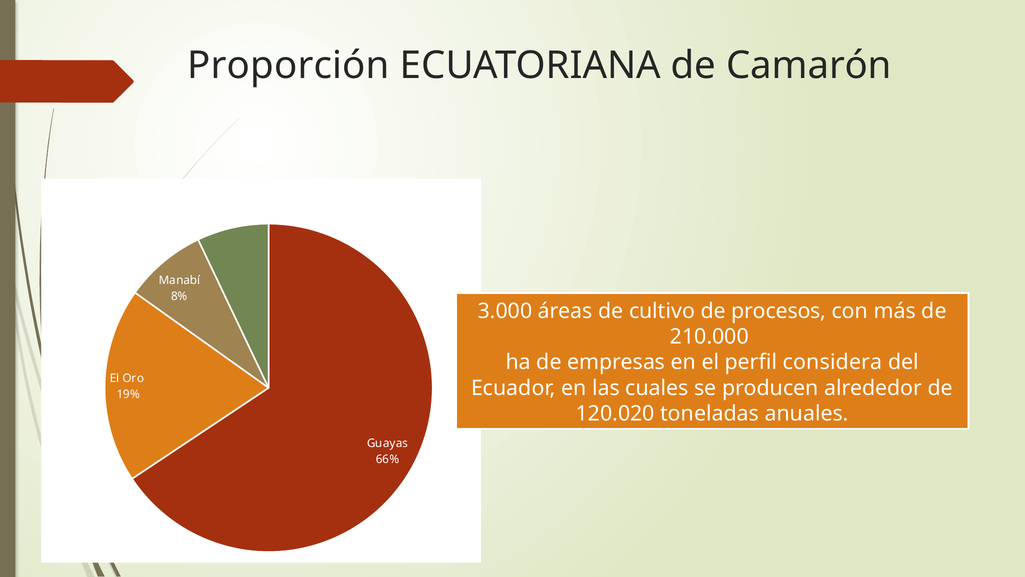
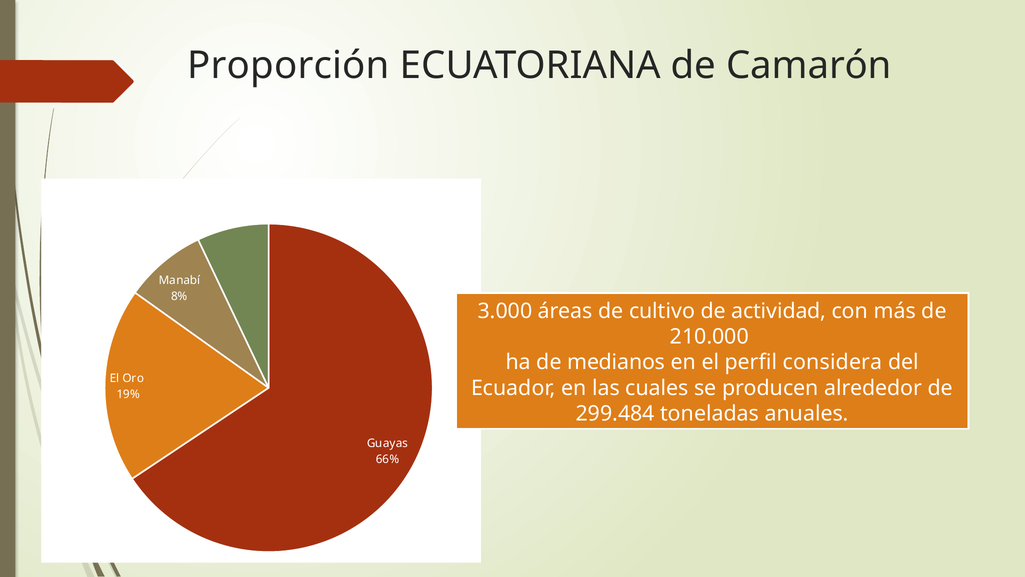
procesos: procesos -> actividad
empresas: empresas -> medianos
120.020: 120.020 -> 299.484
